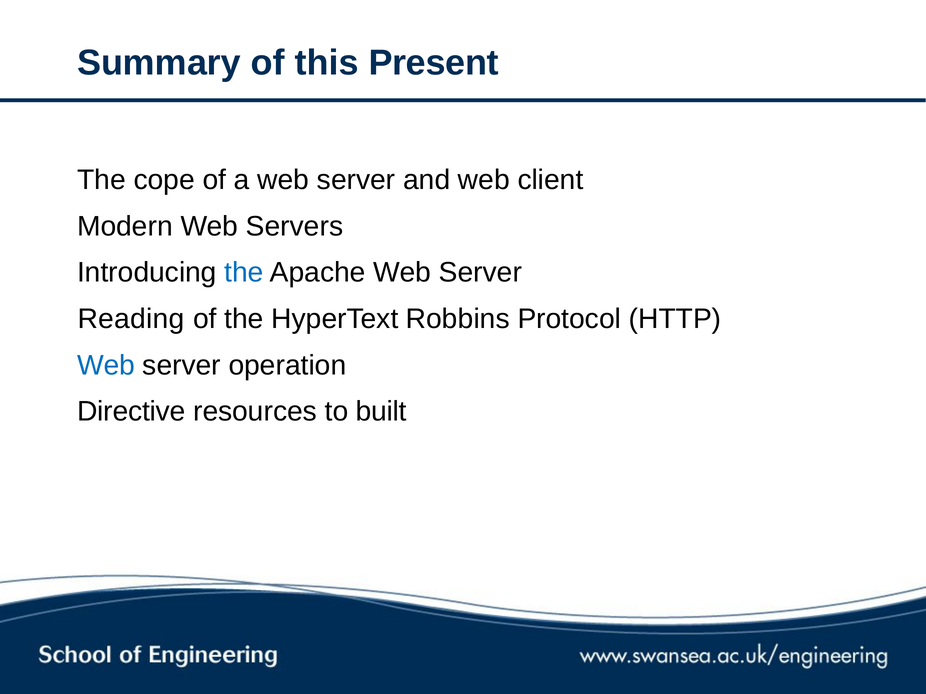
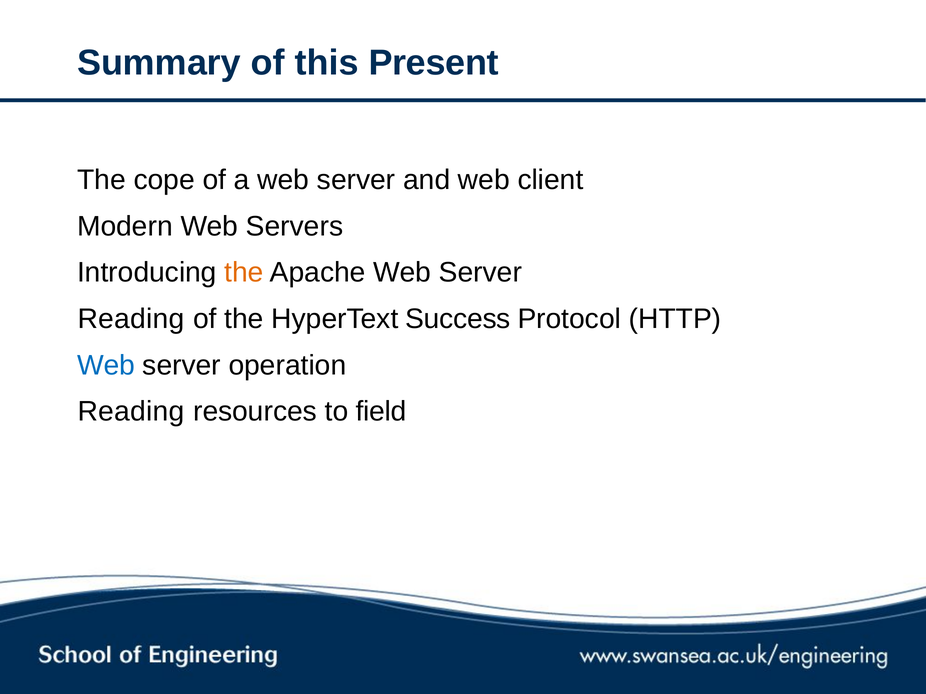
the at (244, 273) colour: blue -> orange
Robbins: Robbins -> Success
Directive at (131, 412): Directive -> Reading
built: built -> field
